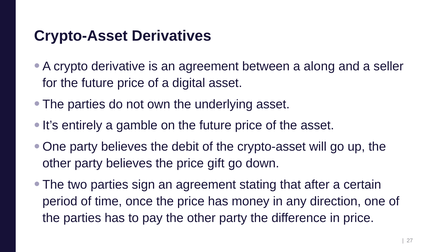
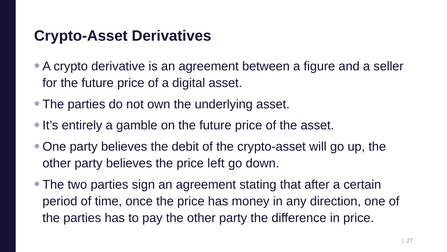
along: along -> figure
gift: gift -> left
